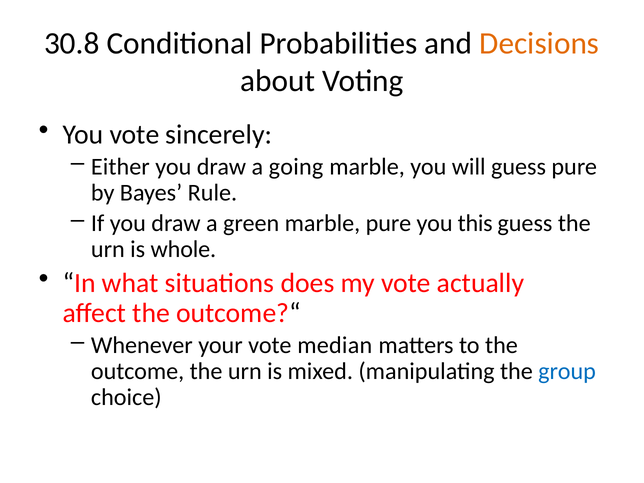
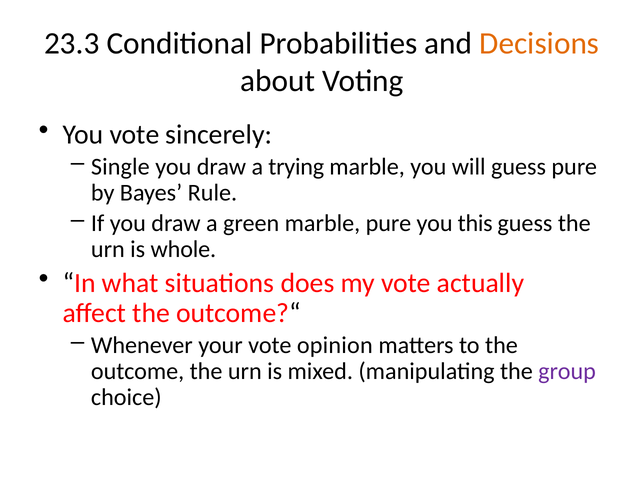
30.8: 30.8 -> 23.3
Either: Either -> Single
going: going -> trying
median: median -> opinion
group colour: blue -> purple
